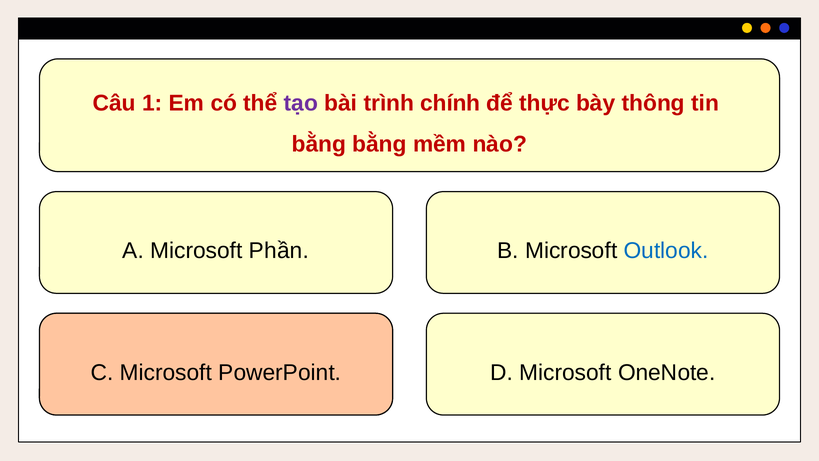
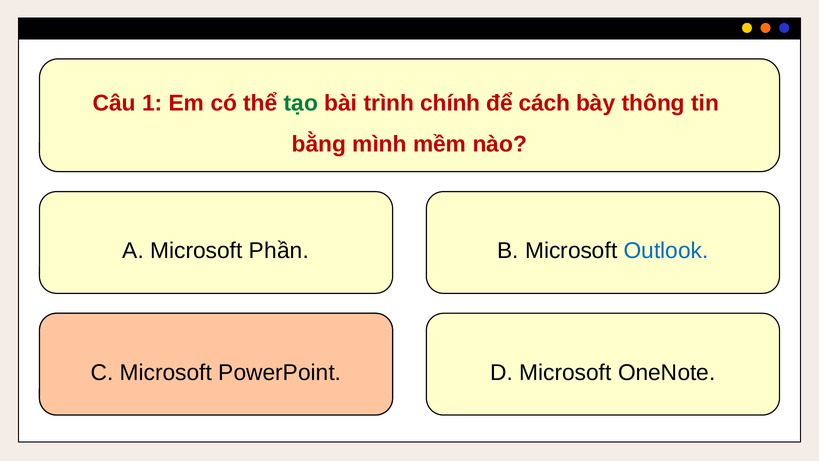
tạo colour: purple -> green
thực: thực -> cách
bằng bằng: bằng -> mình
